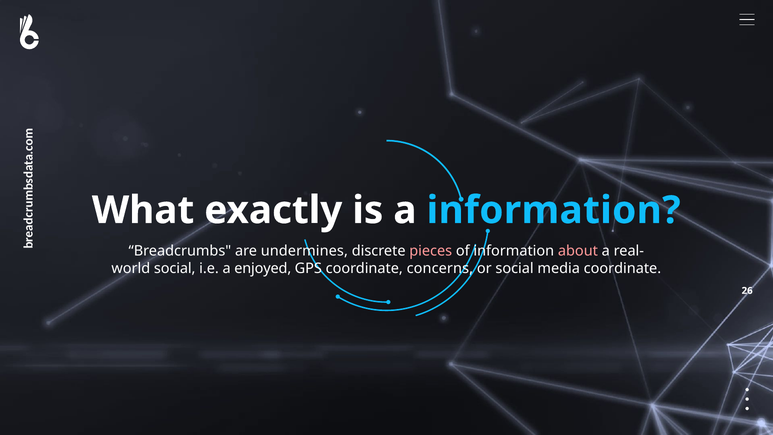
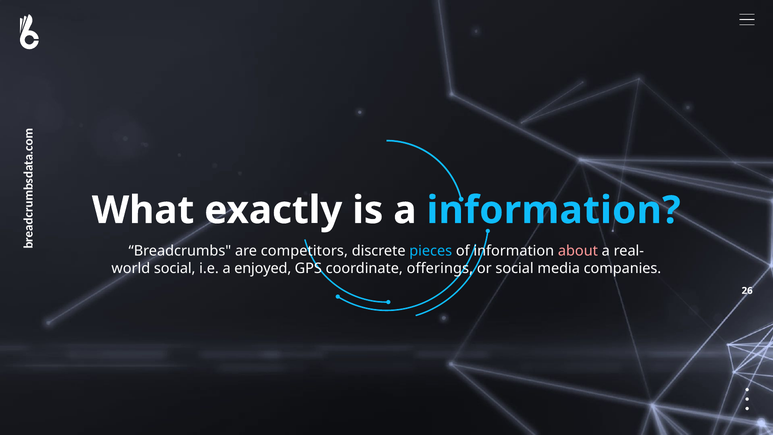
undermines: undermines -> competitors
pieces colour: pink -> light blue
concerns: concerns -> offerings
media coordinate: coordinate -> companies
